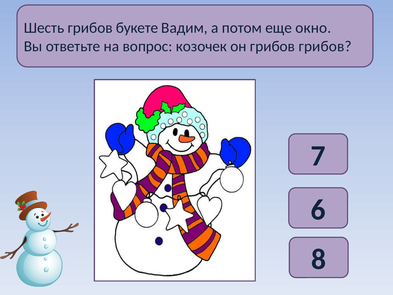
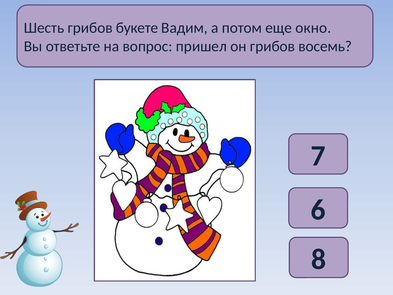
козочек: козочек -> пришел
грибов грибов: грибов -> восемь
